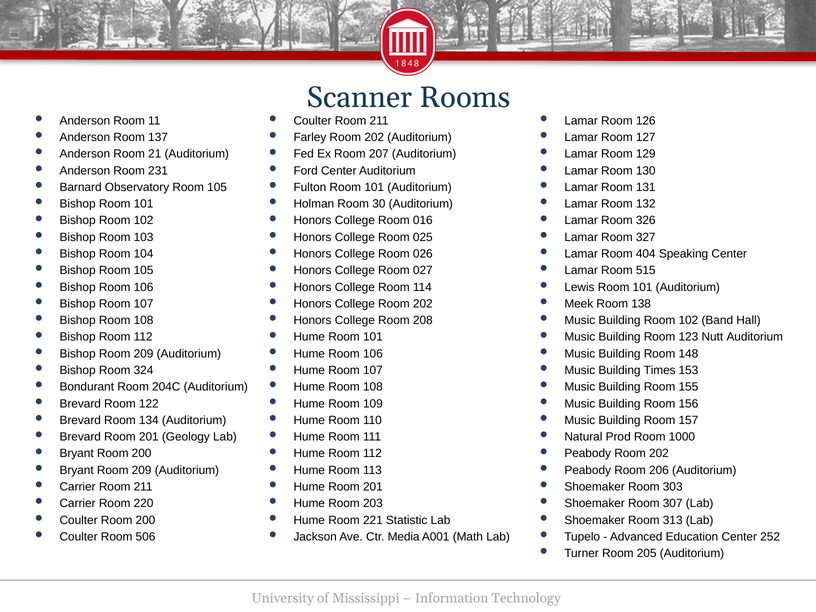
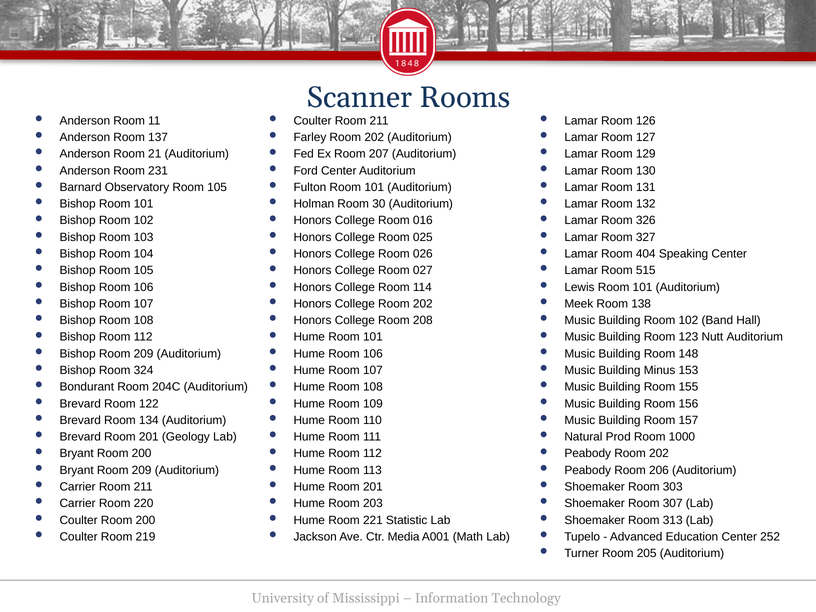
Times: Times -> Minus
506: 506 -> 219
